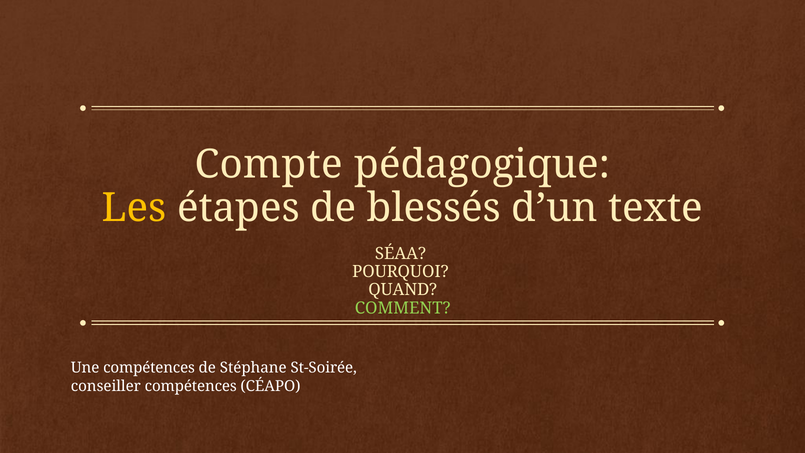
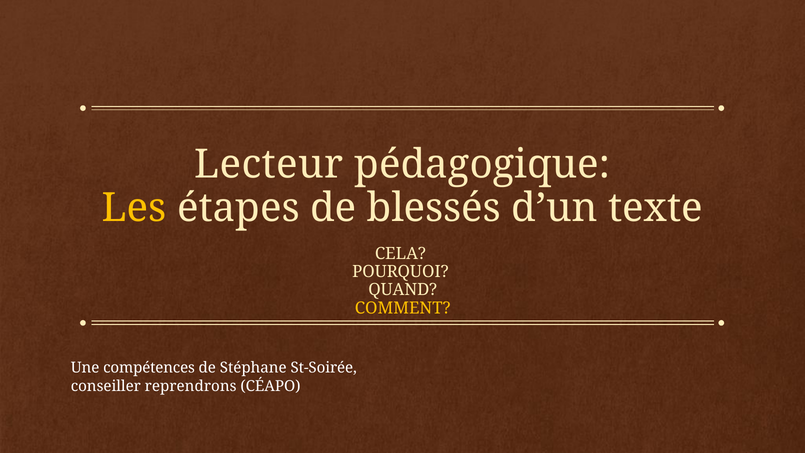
Compte: Compte -> Lecteur
SÉAA: SÉAA -> CELA
COMMENT colour: light green -> yellow
conseiller compétences: compétences -> reprendrons
